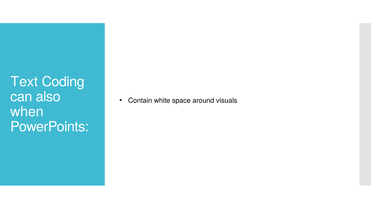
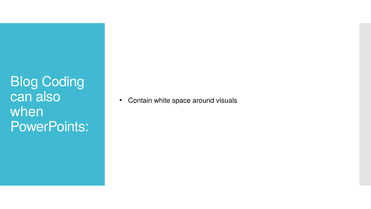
Text: Text -> Blog
